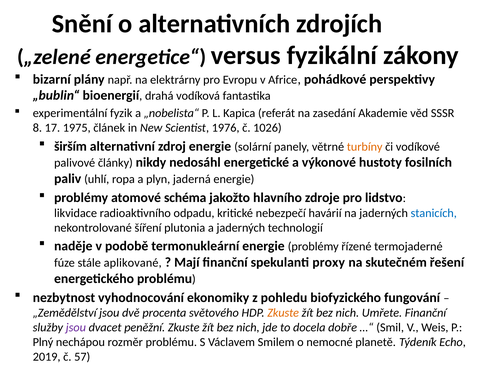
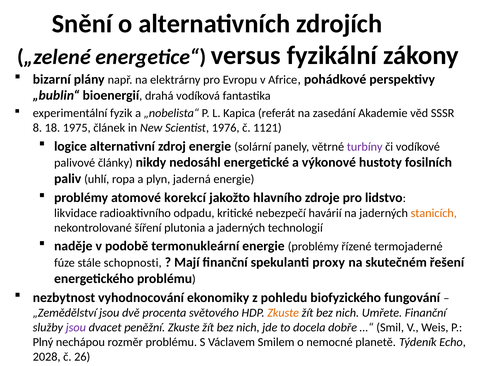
17: 17 -> 18
1026: 1026 -> 1121
širším: širším -> logice
turbíny colour: orange -> purple
schéma: schéma -> korekcí
stanicích colour: blue -> orange
aplikované: aplikované -> schopnosti
2019: 2019 -> 2028
57: 57 -> 26
